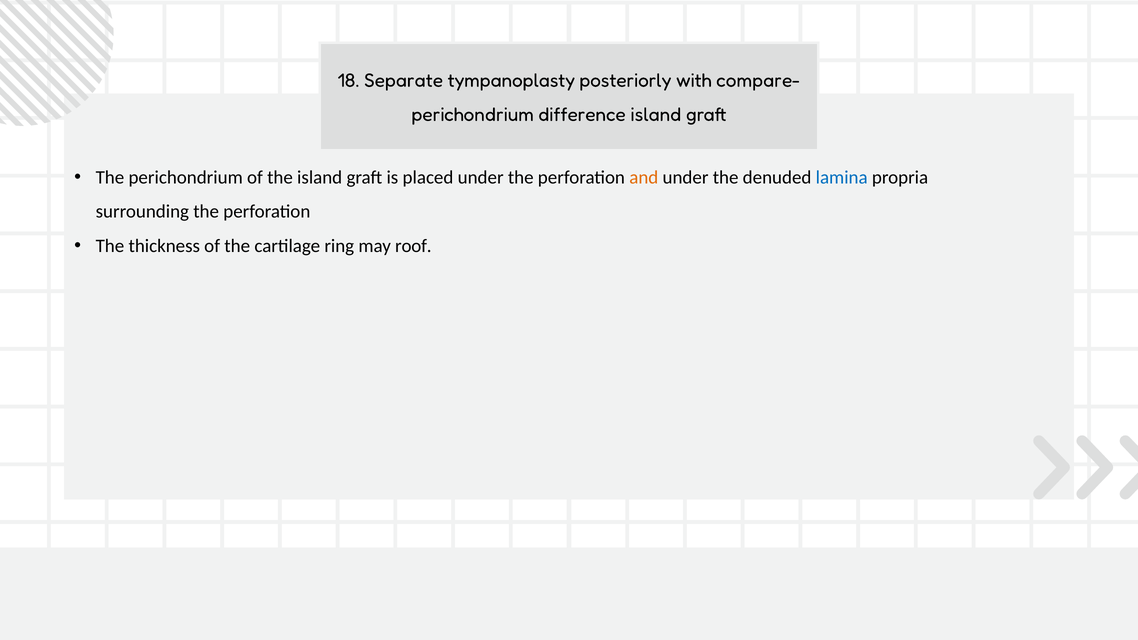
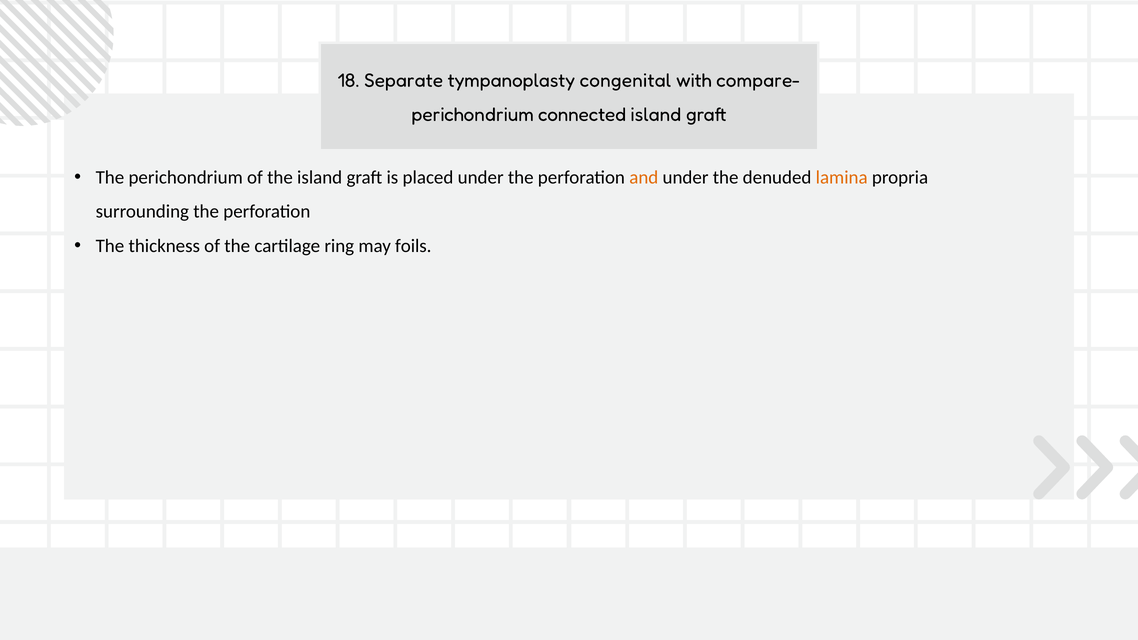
posteriorly: posteriorly -> congenital
difference: difference -> connected
lamina colour: blue -> orange
roof: roof -> foils
